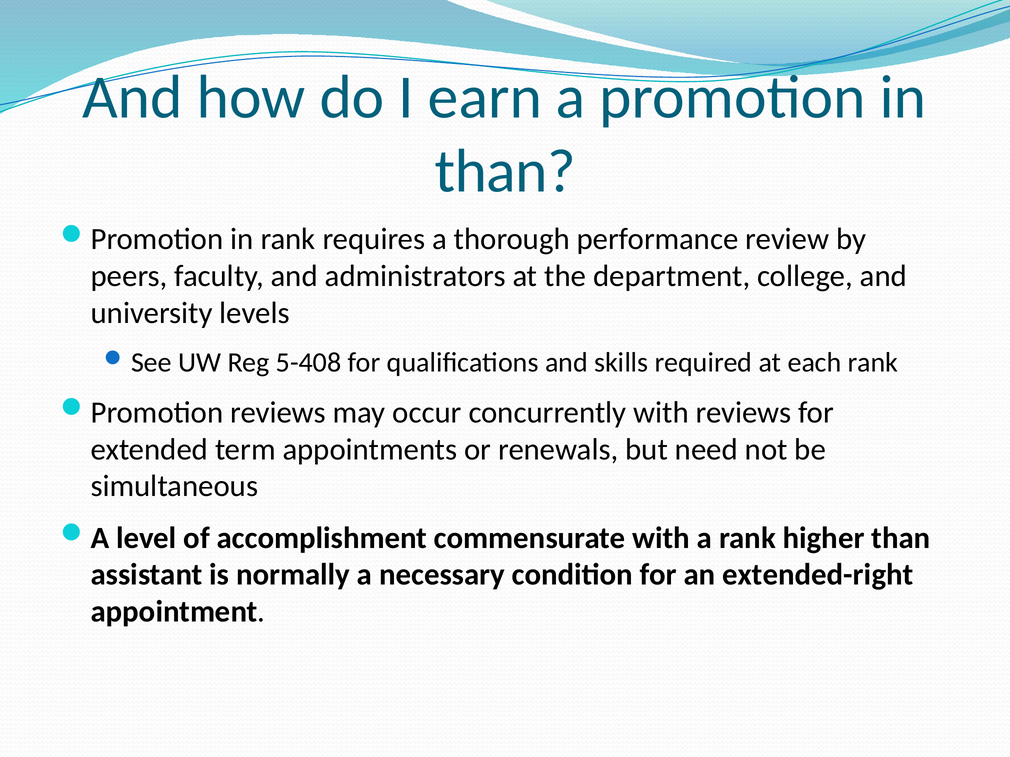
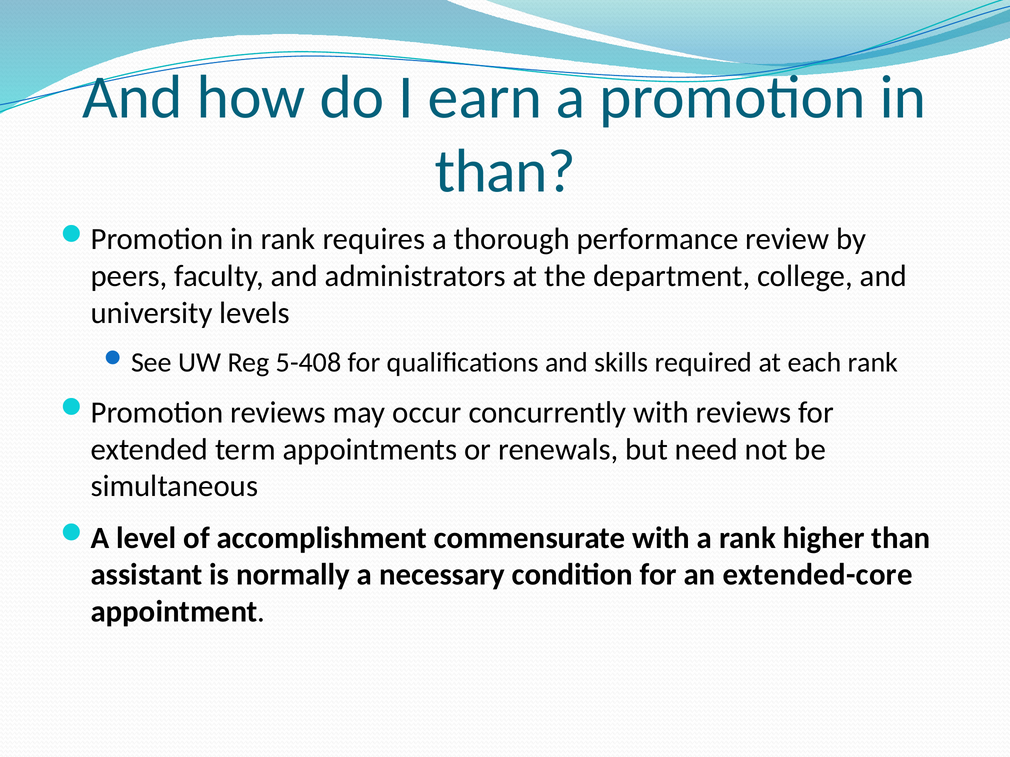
extended-right: extended-right -> extended-core
